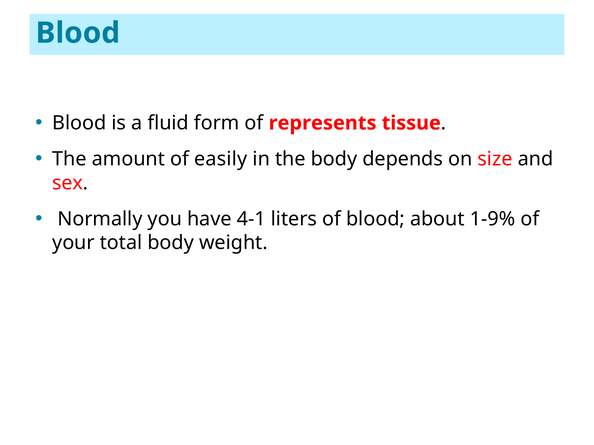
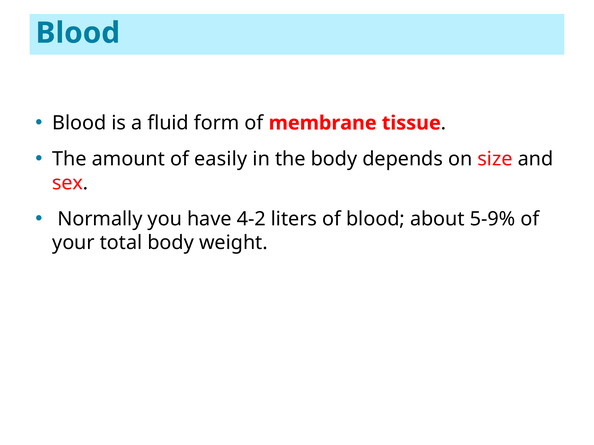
represents: represents -> membrane
4-1: 4-1 -> 4-2
1-9%: 1-9% -> 5-9%
